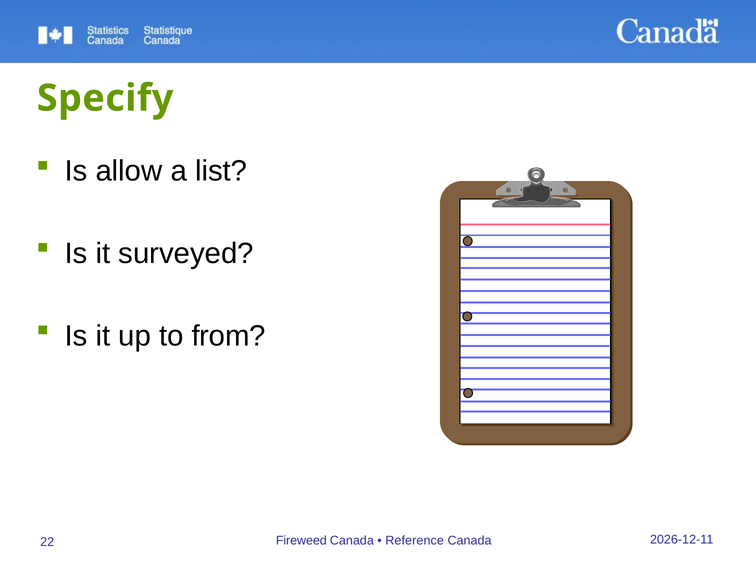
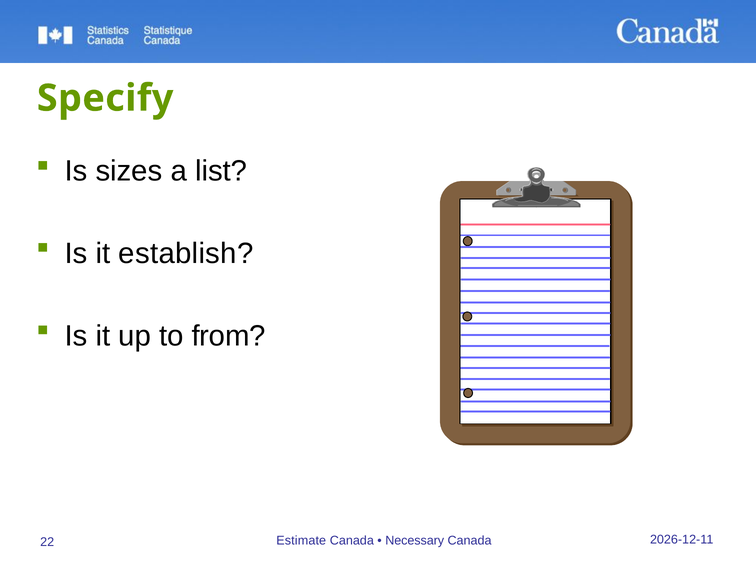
allow: allow -> sizes
surveyed: surveyed -> establish
Fireweed: Fireweed -> Estimate
Reference: Reference -> Necessary
